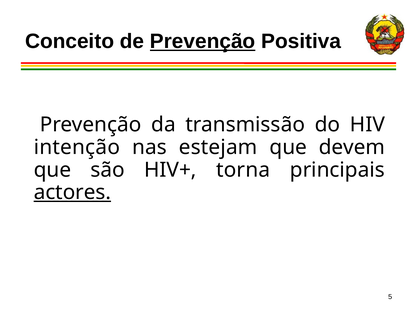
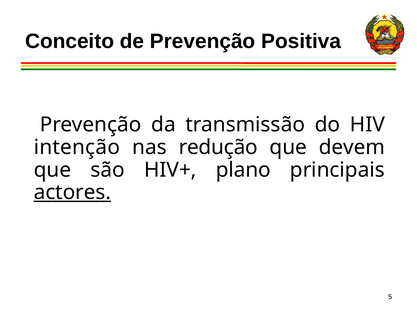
Prevenção at (203, 41) underline: present -> none
estejam: estejam -> redução
torna: torna -> plano
